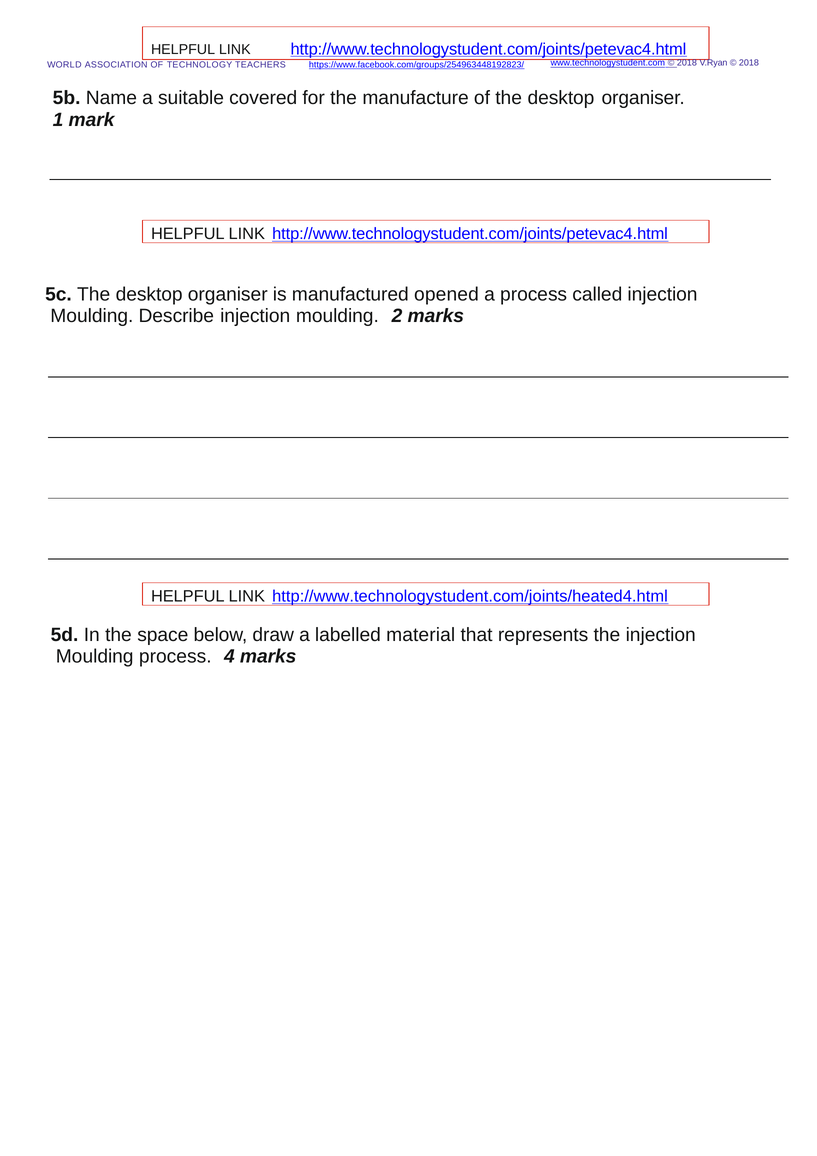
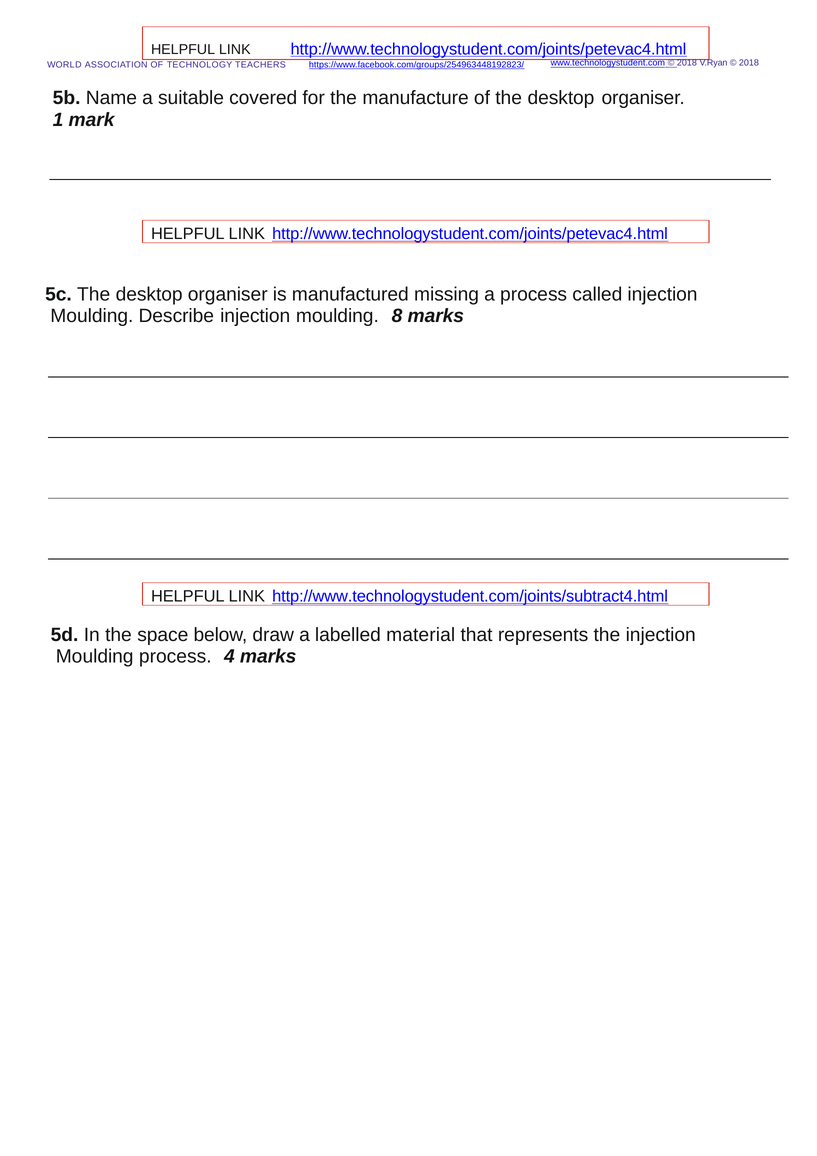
opened: opened -> missing
2: 2 -> 8
http://www.technologystudent.com/joints/heated4.html: http://www.technologystudent.com/joints/heated4.html -> http://www.technologystudent.com/joints/subtract4.html
